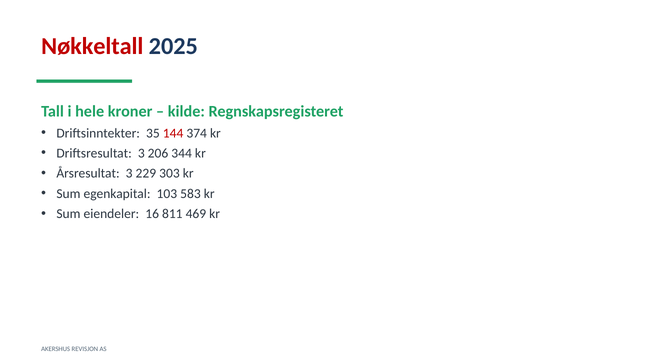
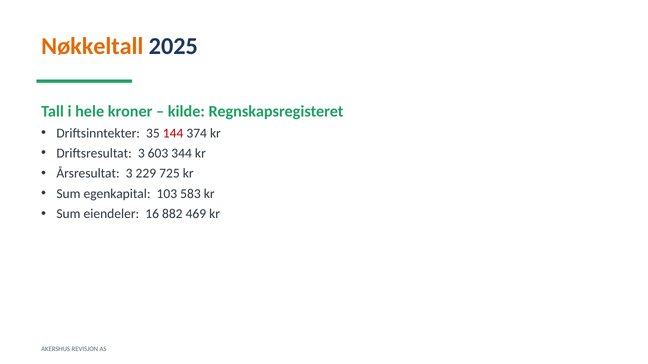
Nøkkeltall colour: red -> orange
206: 206 -> 603
303: 303 -> 725
811: 811 -> 882
